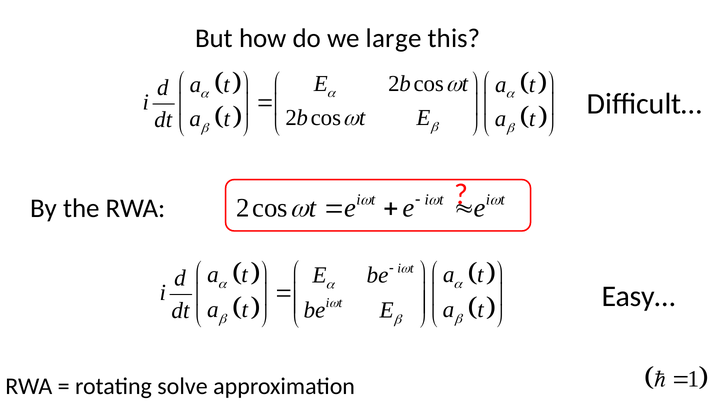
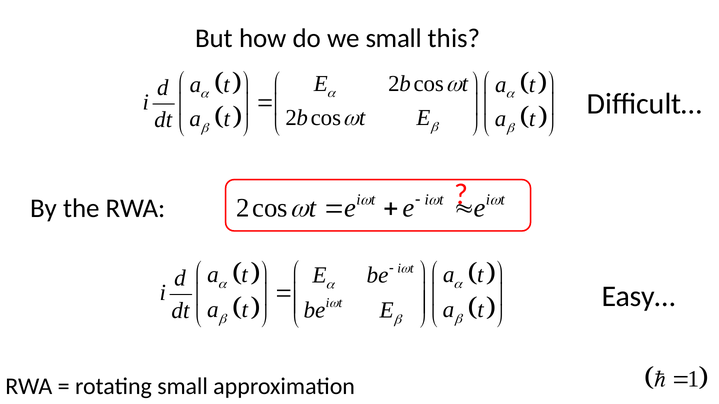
we large: large -> small
rotating solve: solve -> small
